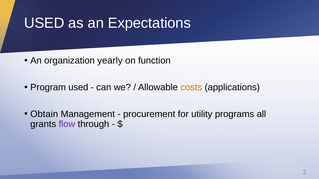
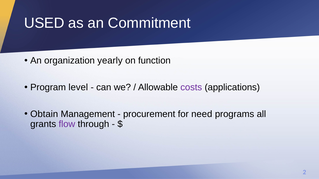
Expectations: Expectations -> Commitment
Program used: used -> level
costs colour: orange -> purple
utility: utility -> need
